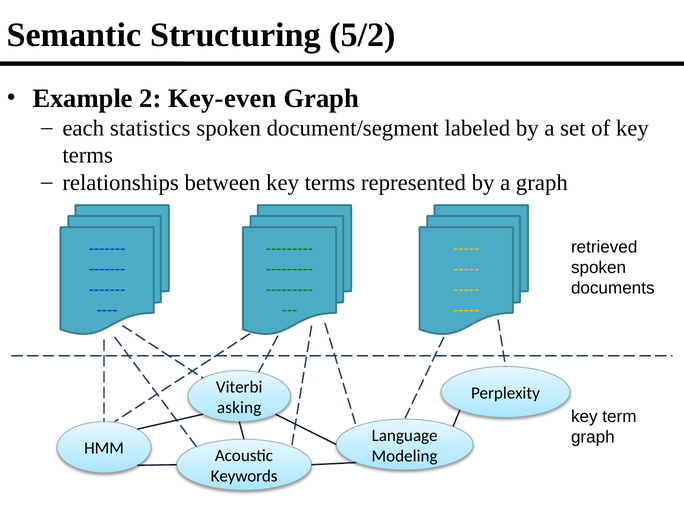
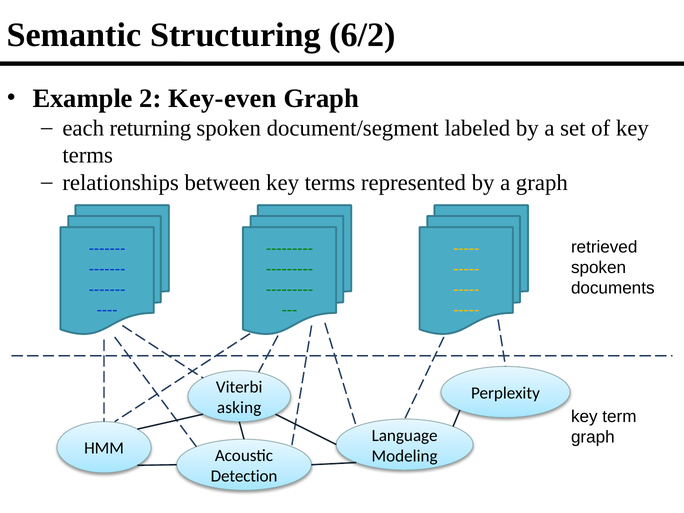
5/2: 5/2 -> 6/2
statistics: statistics -> returning
Keywords: Keywords -> Detection
